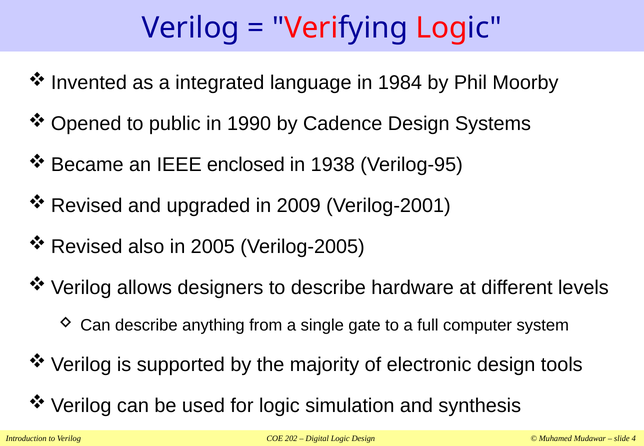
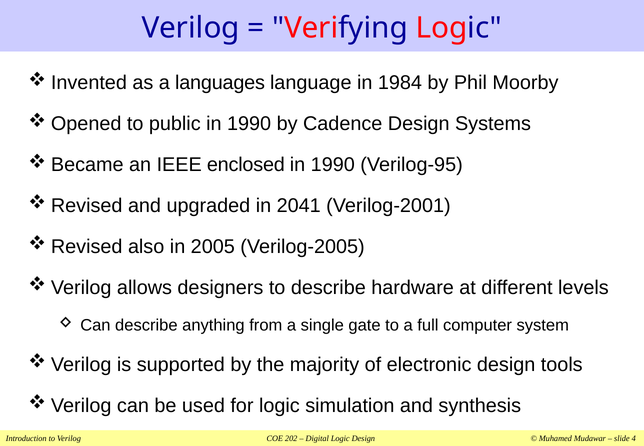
integrated: integrated -> languages
1938 at (333, 165): 1938 -> 1990
2009: 2009 -> 2041
